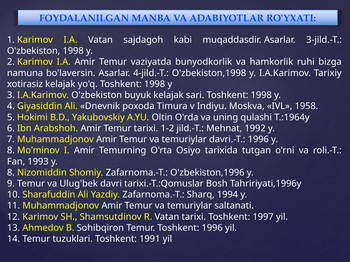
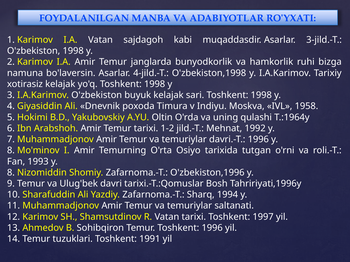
vaziyatda: vaziyatda -> janglarda
